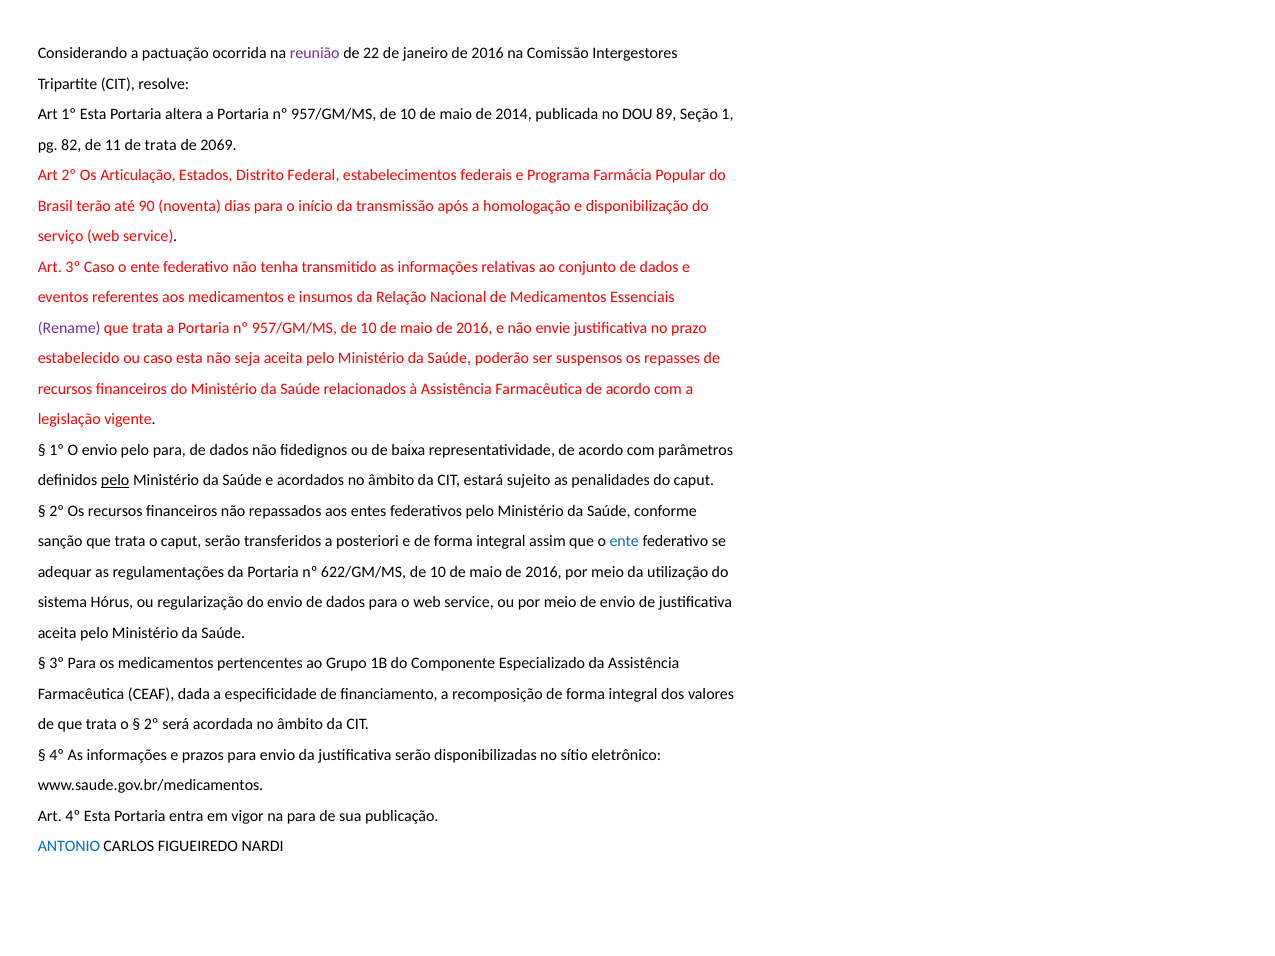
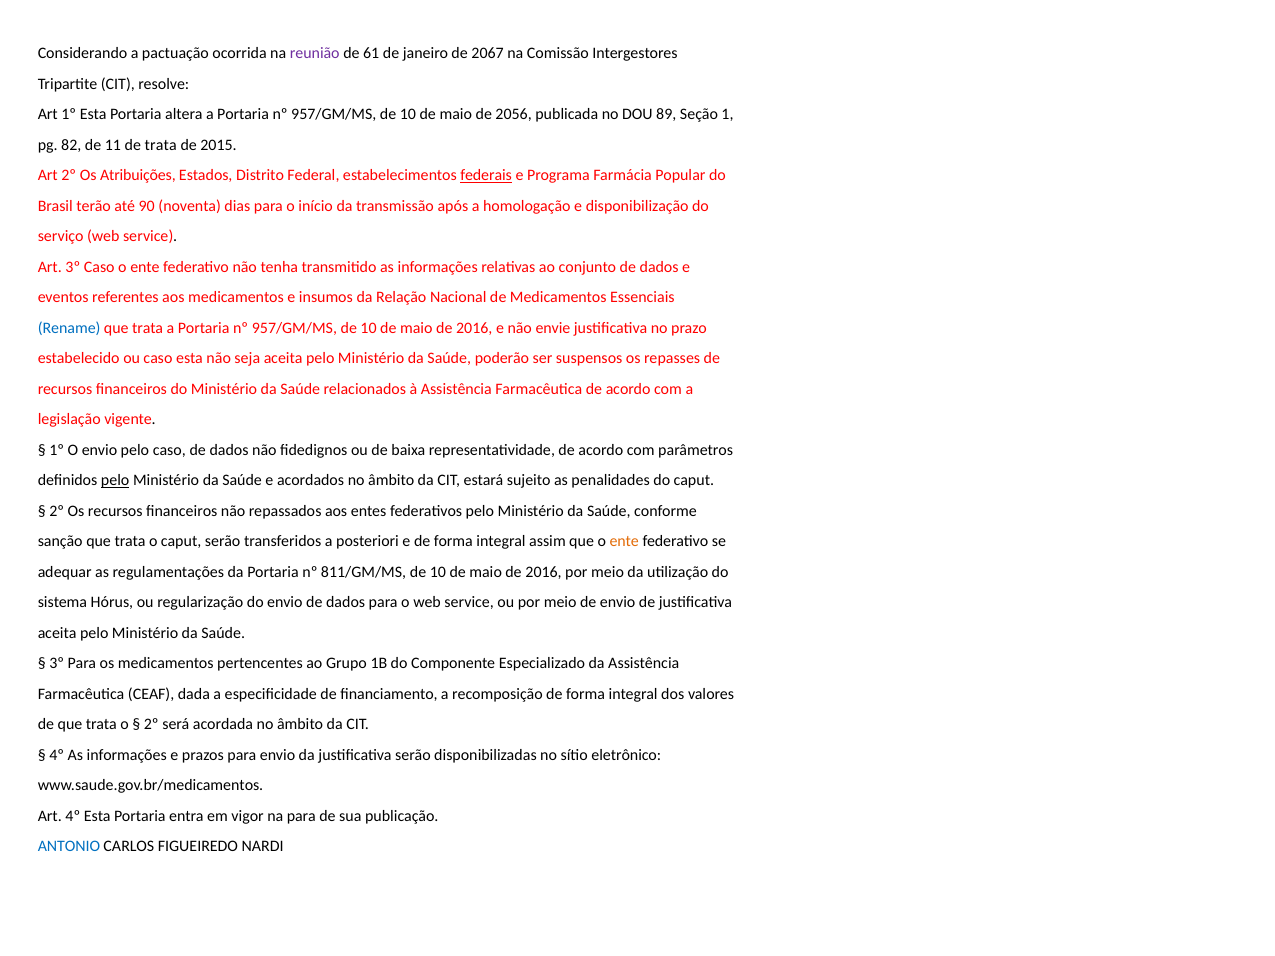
22: 22 -> 61
janeiro de 2016: 2016 -> 2067
2014: 2014 -> 2056
2069: 2069 -> 2015
Articulação: Articulação -> Atribuições
federais underline: none -> present
Rename colour: purple -> blue
pelo para: para -> caso
ente at (624, 542) colour: blue -> orange
622/GM/MS: 622/GM/MS -> 811/GM/MS
